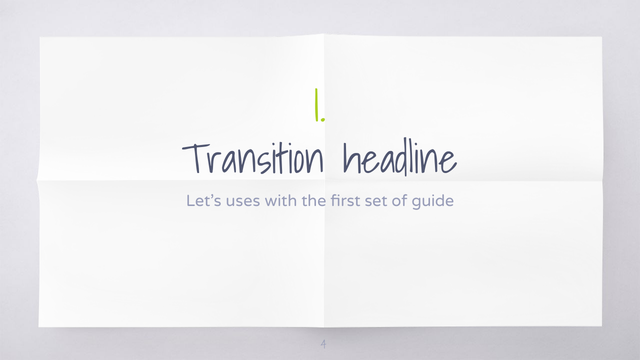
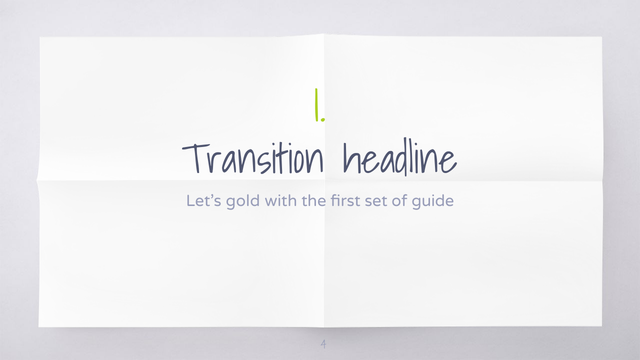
uses: uses -> gold
